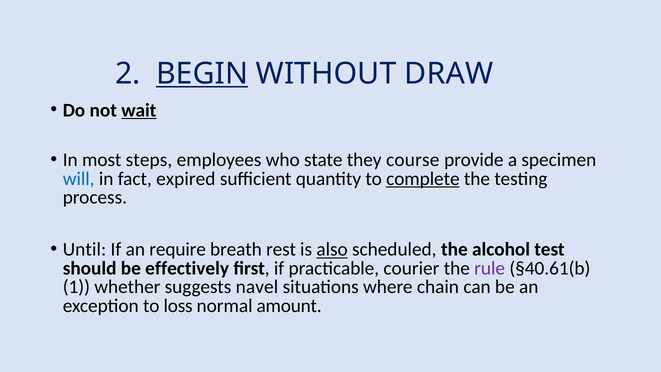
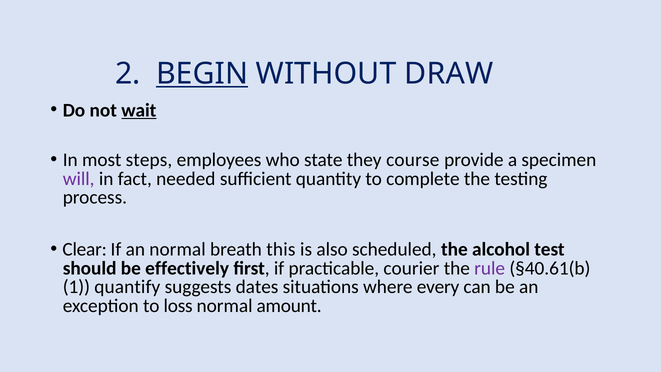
will colour: blue -> purple
expired: expired -> needed
complete underline: present -> none
Until: Until -> Clear
an require: require -> normal
rest: rest -> this
also underline: present -> none
whether: whether -> quantify
navel: navel -> dates
chain: chain -> every
